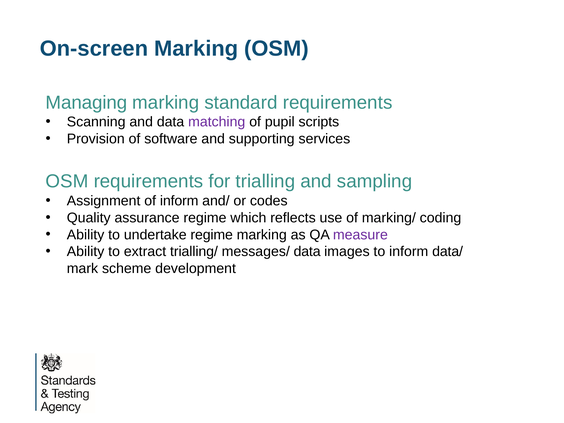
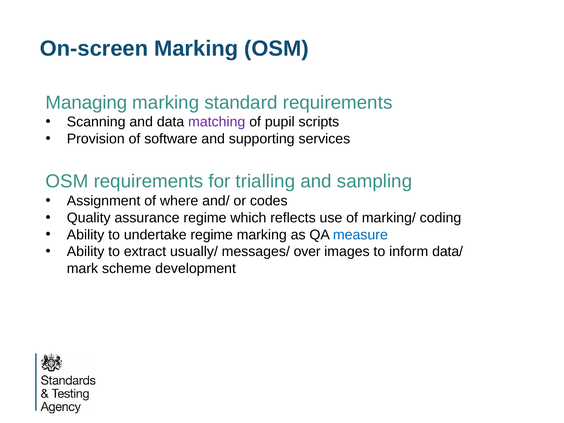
of inform: inform -> where
measure colour: purple -> blue
trialling/: trialling/ -> usually/
messages/ data: data -> over
